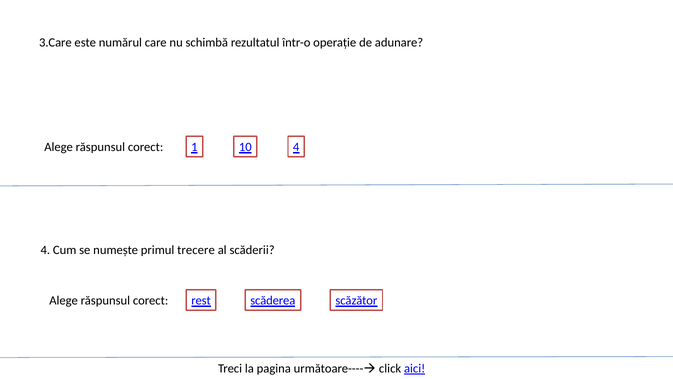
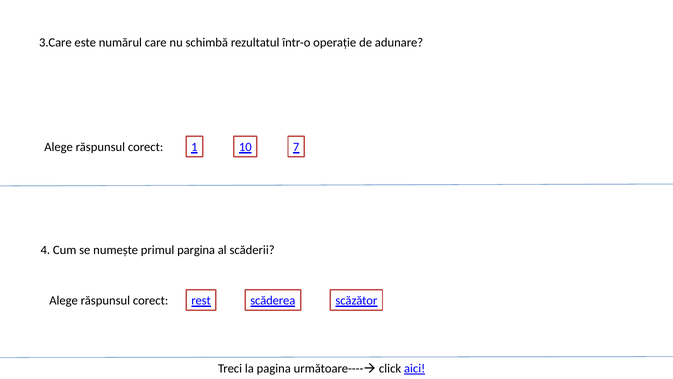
10 4: 4 -> 7
trecere: trecere -> pargina
